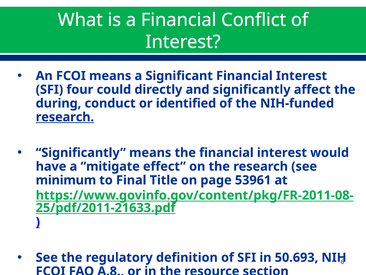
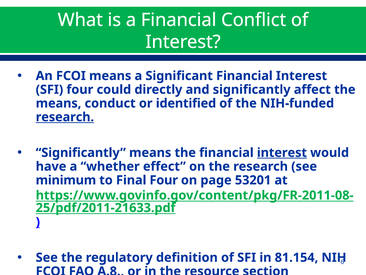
during at (58, 103): during -> means
interest at (282, 152) underline: none -> present
mitigate: mitigate -> whether
Final Title: Title -> Four
53961: 53961 -> 53201
50.693: 50.693 -> 81.154
